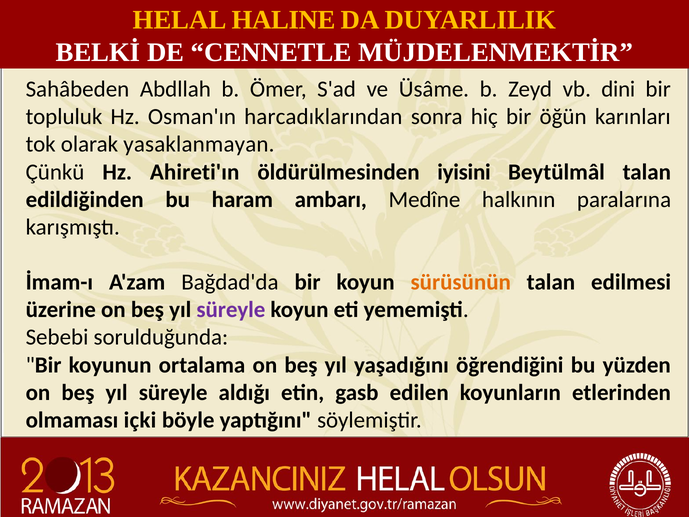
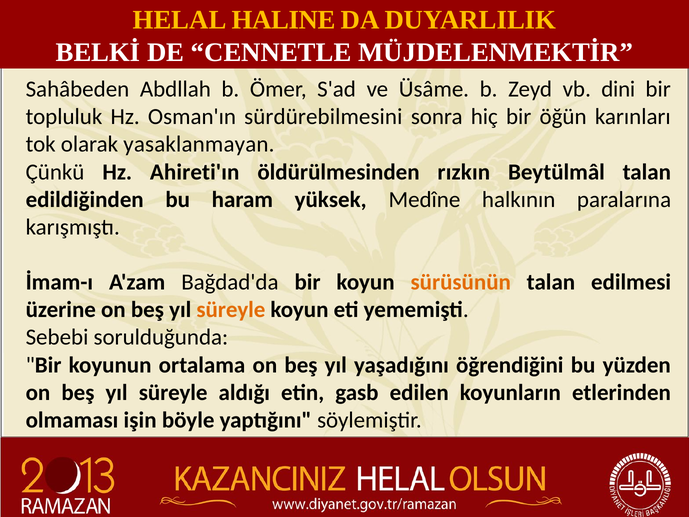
harcadıklarından: harcadıklarından -> sürdürebilmesini
iyisini: iyisini -> rızkın
ambarı: ambarı -> yüksek
süreyle at (231, 310) colour: purple -> orange
içki: içki -> işin
